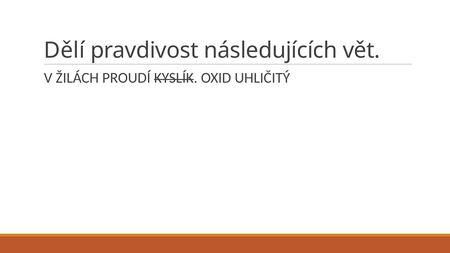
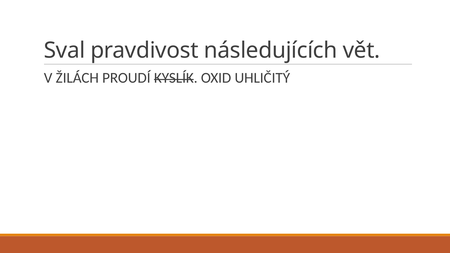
Dělí: Dělí -> Sval
